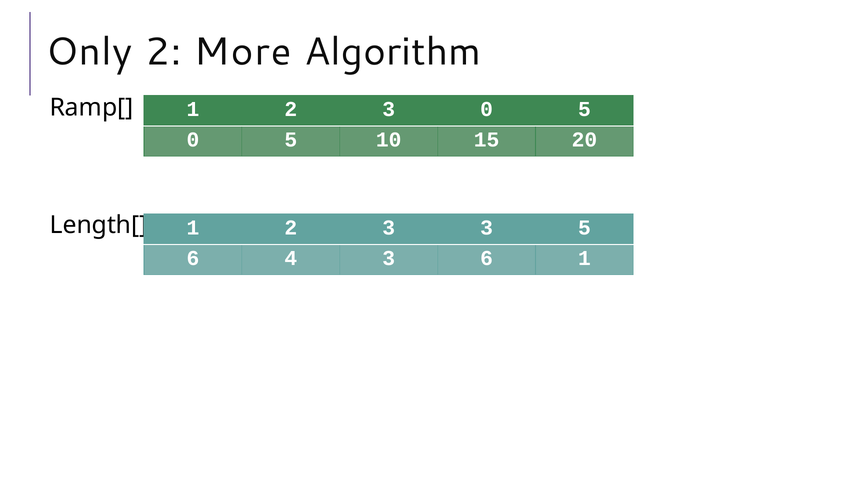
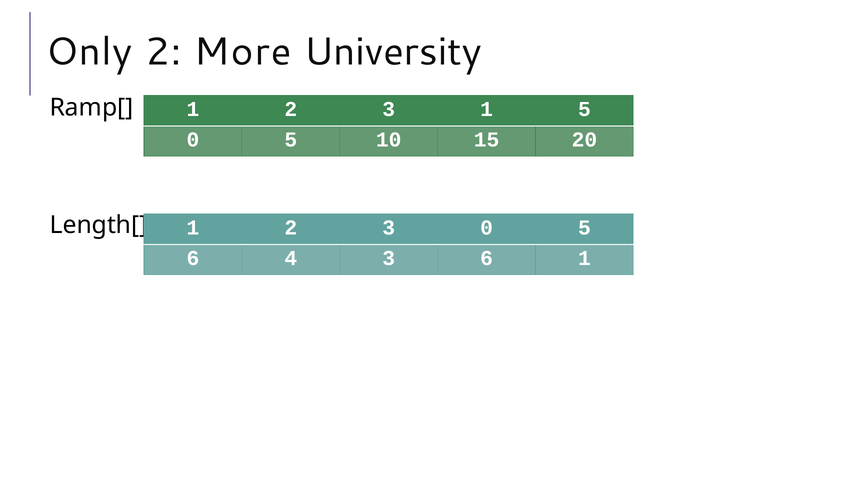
Algorithm: Algorithm -> University
3 0: 0 -> 1
3 3: 3 -> 0
